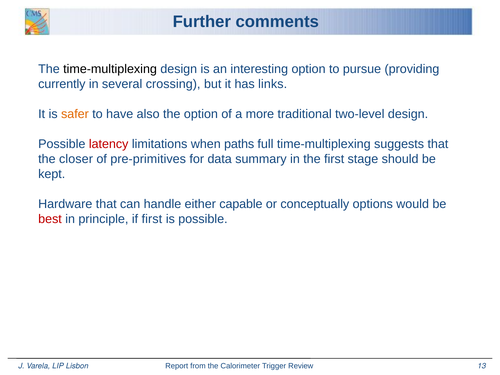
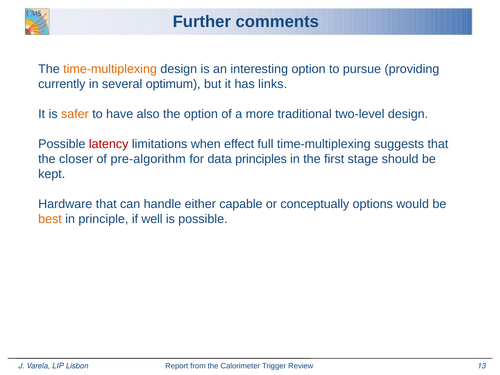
time-multiplexing at (110, 69) colour: black -> orange
crossing: crossing -> optimum
paths: paths -> effect
pre-primitives: pre-primitives -> pre-algorithm
summary: summary -> principles
best colour: red -> orange
if first: first -> well
